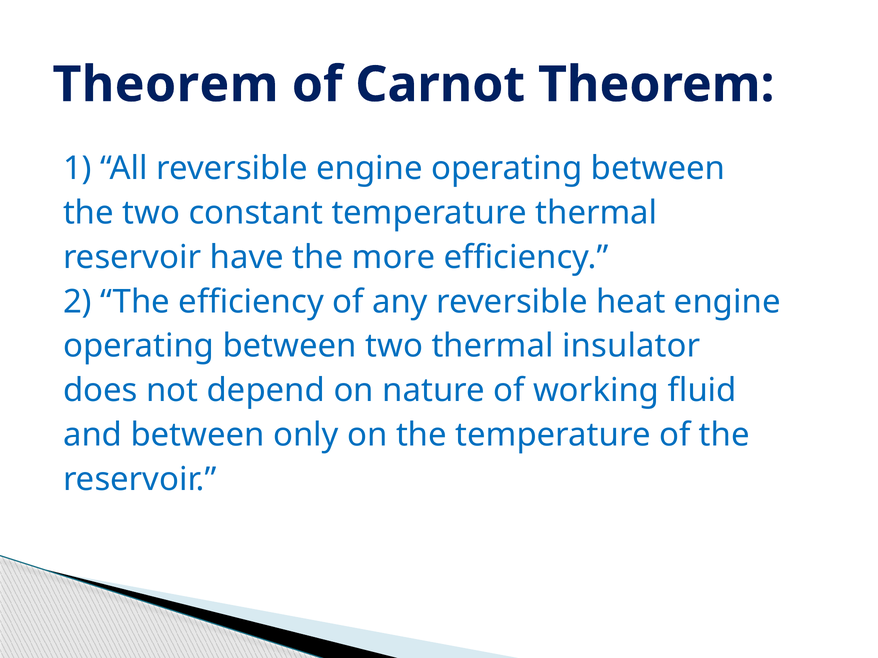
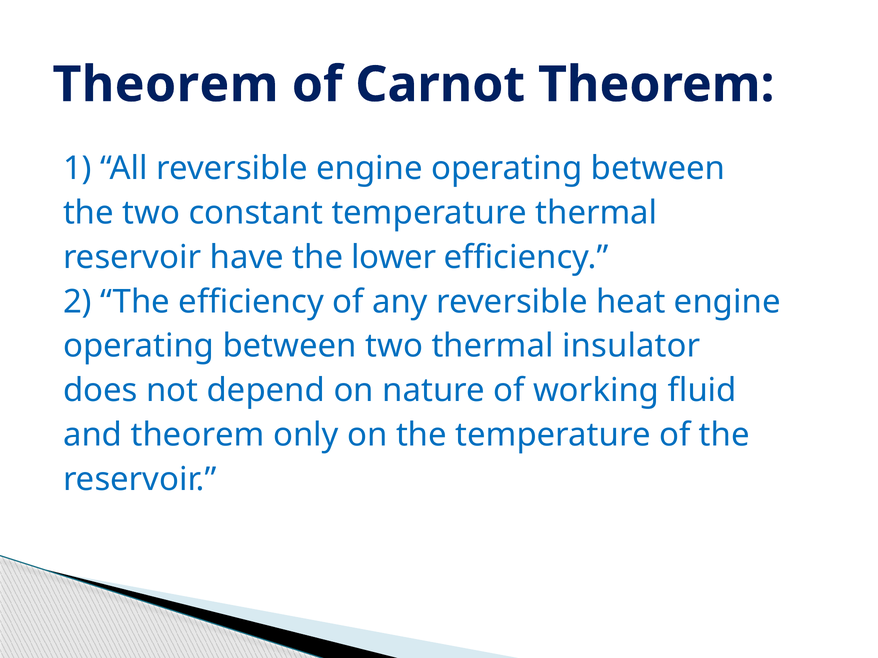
more: more -> lower
and between: between -> theorem
